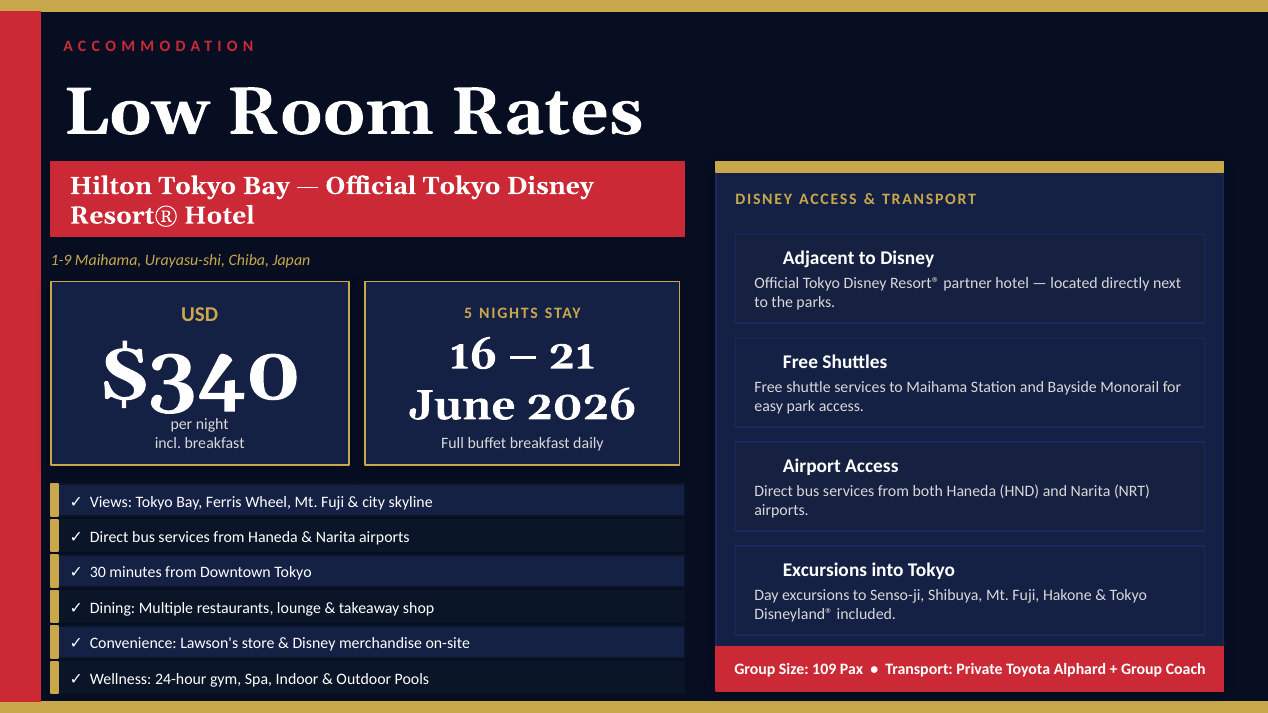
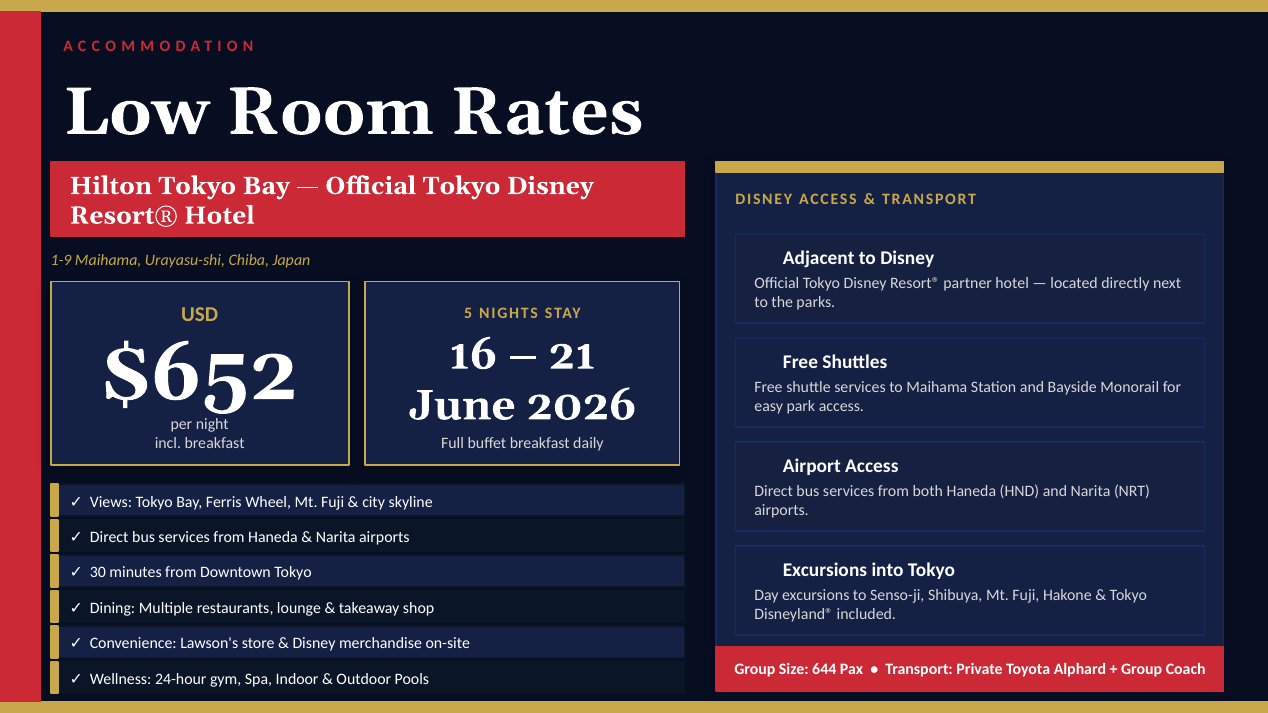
$340: $340 -> $652
109: 109 -> 644
